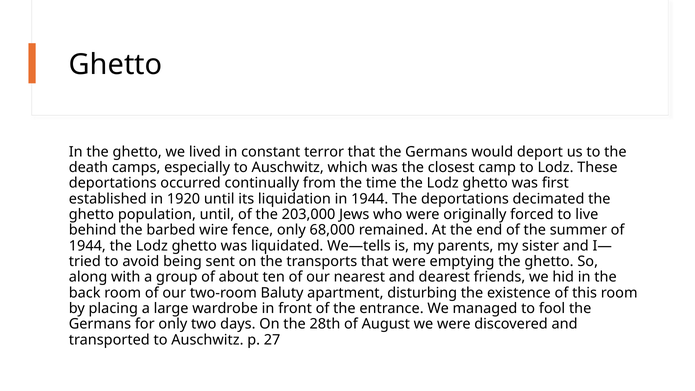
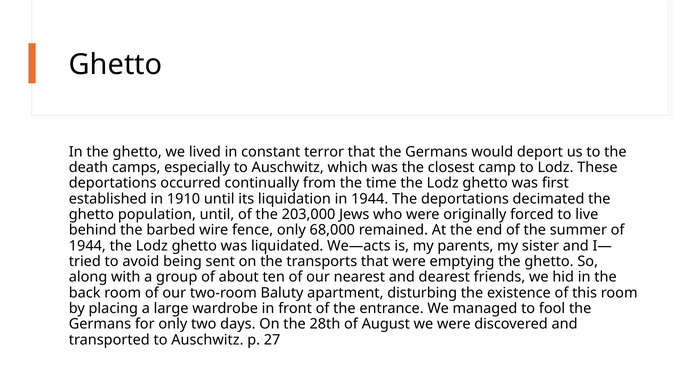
1920: 1920 -> 1910
We—tells: We—tells -> We—acts
